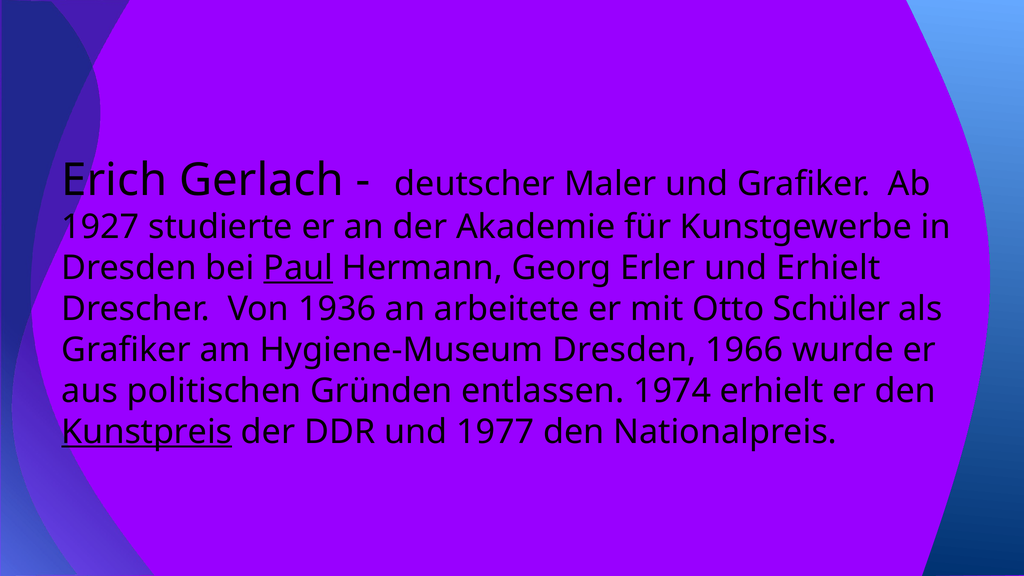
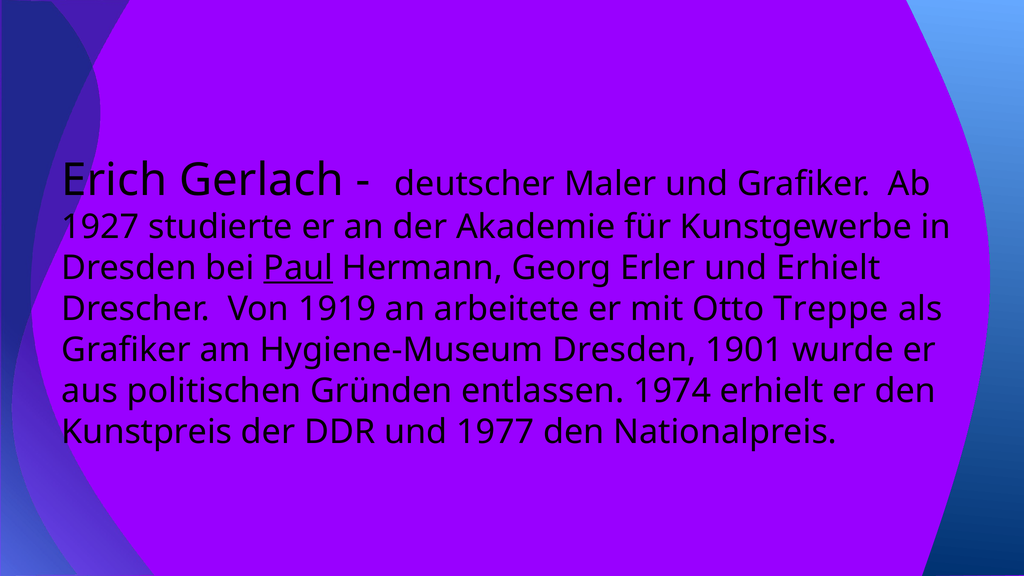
1936: 1936 -> 1919
Schüler: Schüler -> Treppe
1966: 1966 -> 1901
Kunstpreis underline: present -> none
